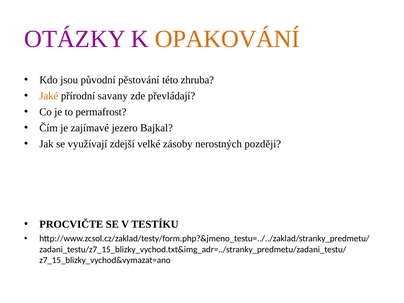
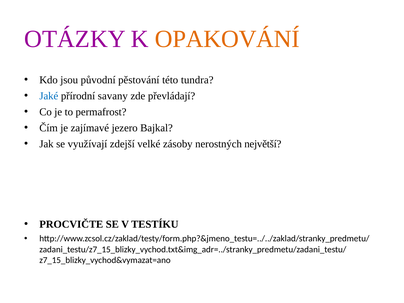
zhruba: zhruba -> tundra
Jaké colour: orange -> blue
později: později -> největší
